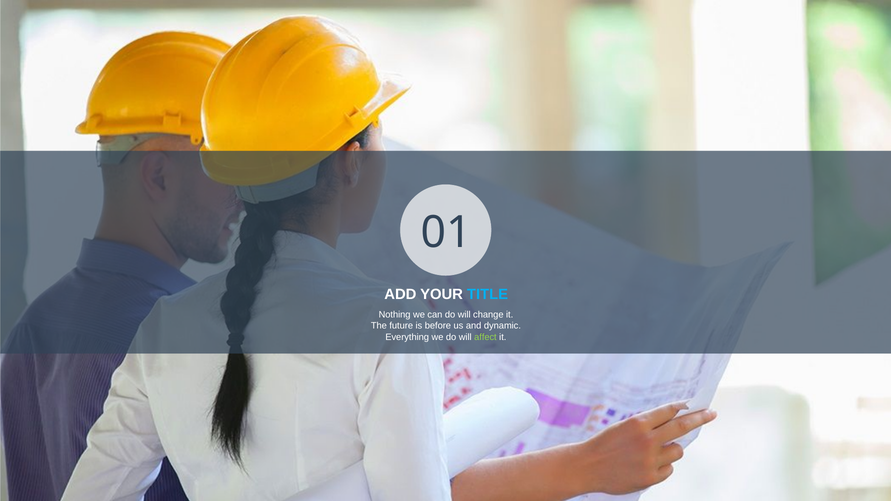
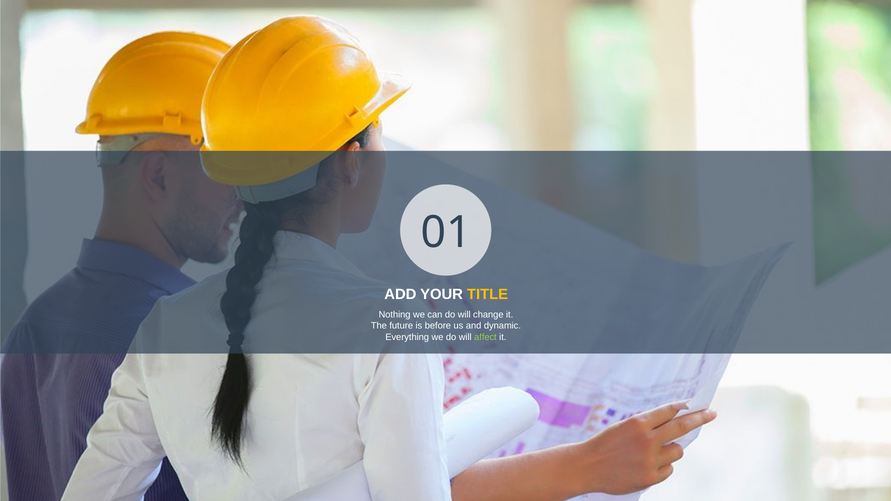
TITLE colour: light blue -> yellow
